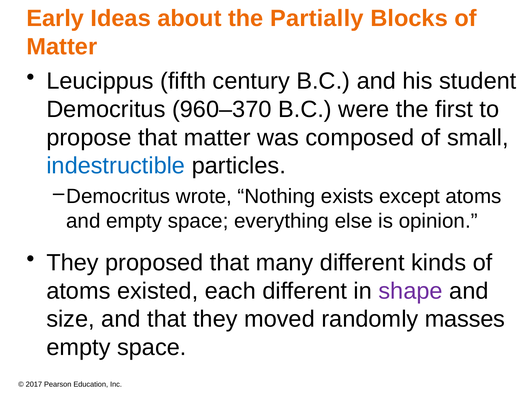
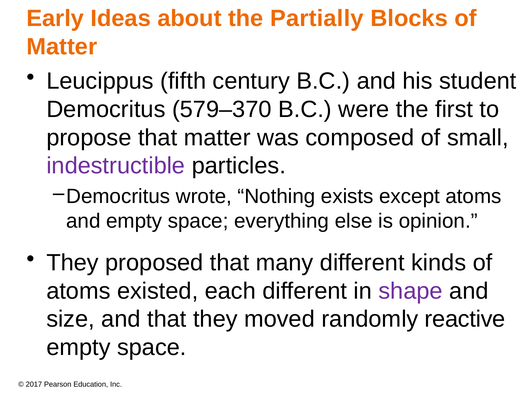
960–370: 960–370 -> 579–370
indestructible colour: blue -> purple
masses: masses -> reactive
